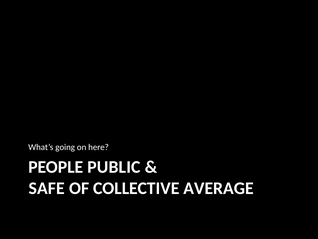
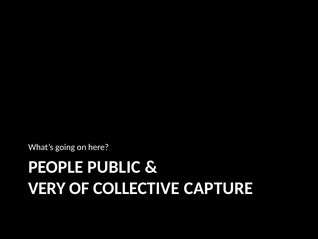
SAFE: SAFE -> VERY
AVERAGE: AVERAGE -> CAPTURE
